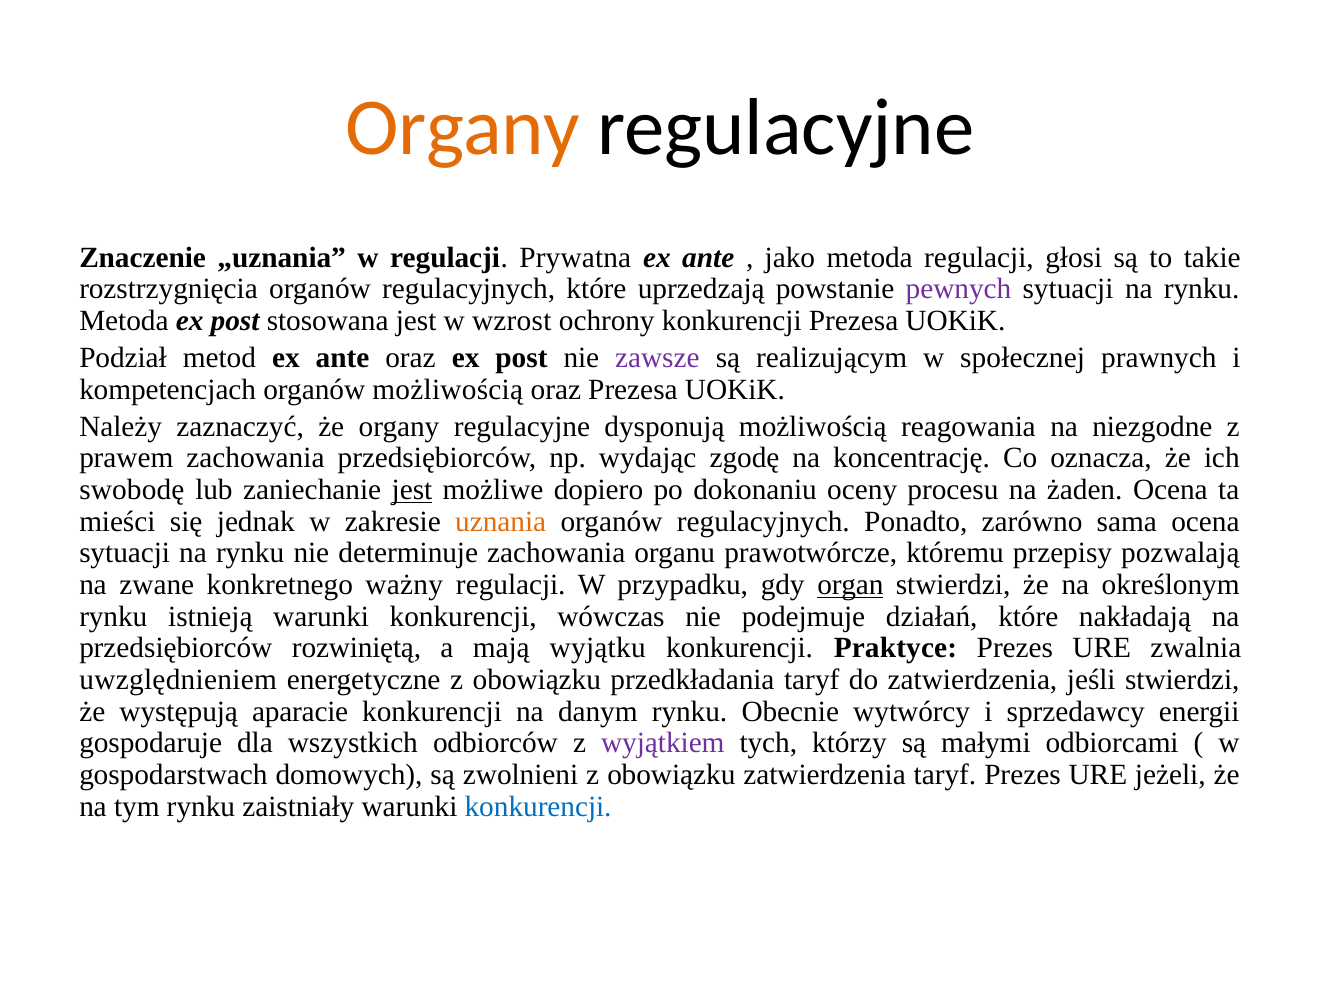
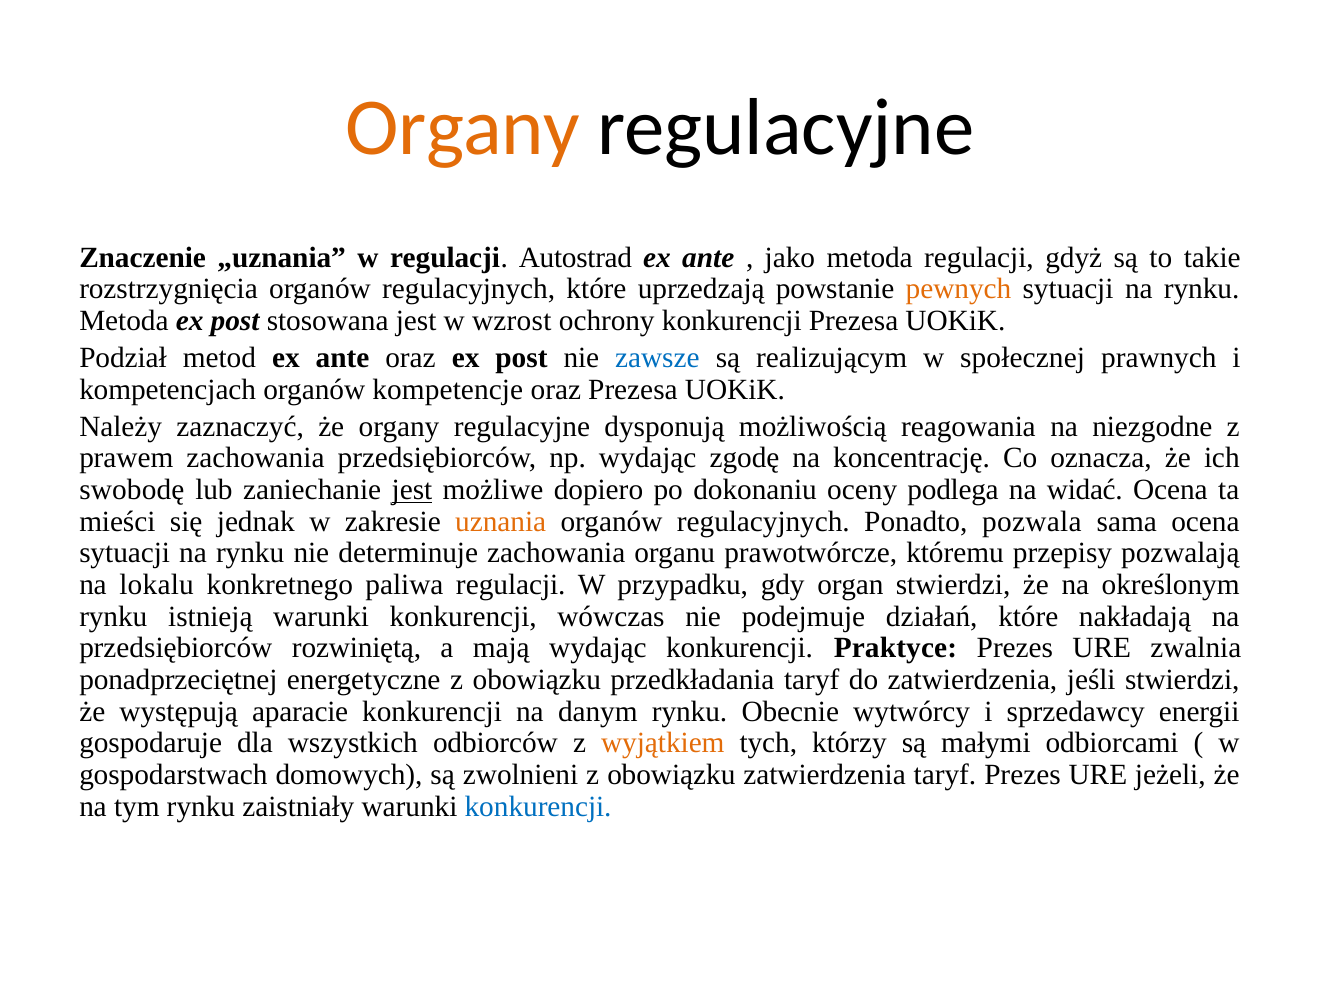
Prywatna: Prywatna -> Autostrad
głosi: głosi -> gdyż
pewnych colour: purple -> orange
zawsze colour: purple -> blue
organów możliwością: możliwością -> kompetencje
procesu: procesu -> podlega
żaden: żaden -> widać
zarówno: zarówno -> pozwala
zwane: zwane -> lokalu
ważny: ważny -> paliwa
organ underline: present -> none
mają wyjątku: wyjątku -> wydając
uwzględnieniem: uwzględnieniem -> ponadprzeciętnej
wyjątkiem colour: purple -> orange
